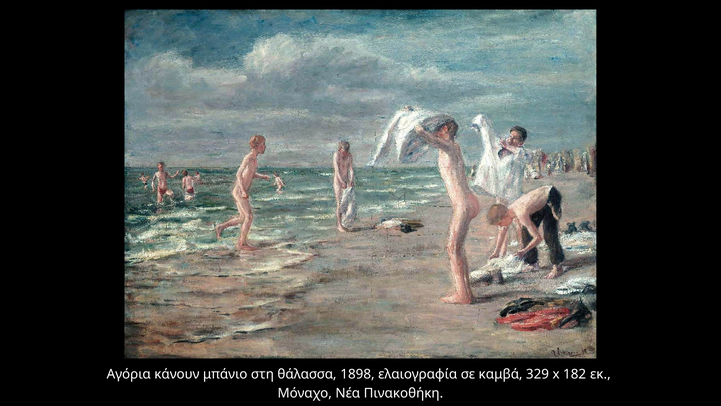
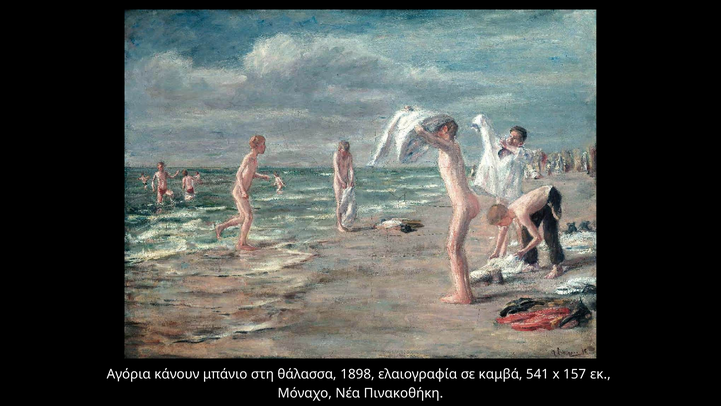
329: 329 -> 541
182: 182 -> 157
